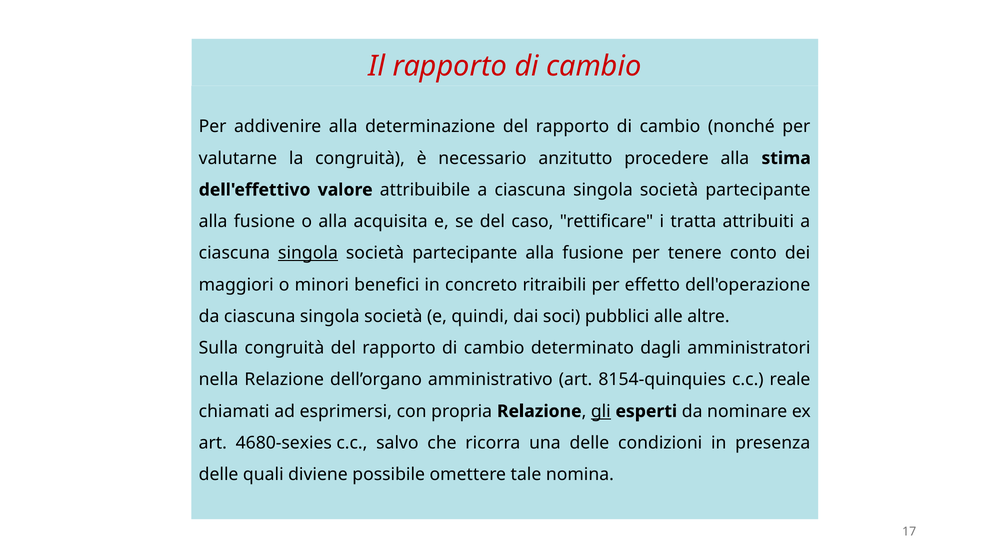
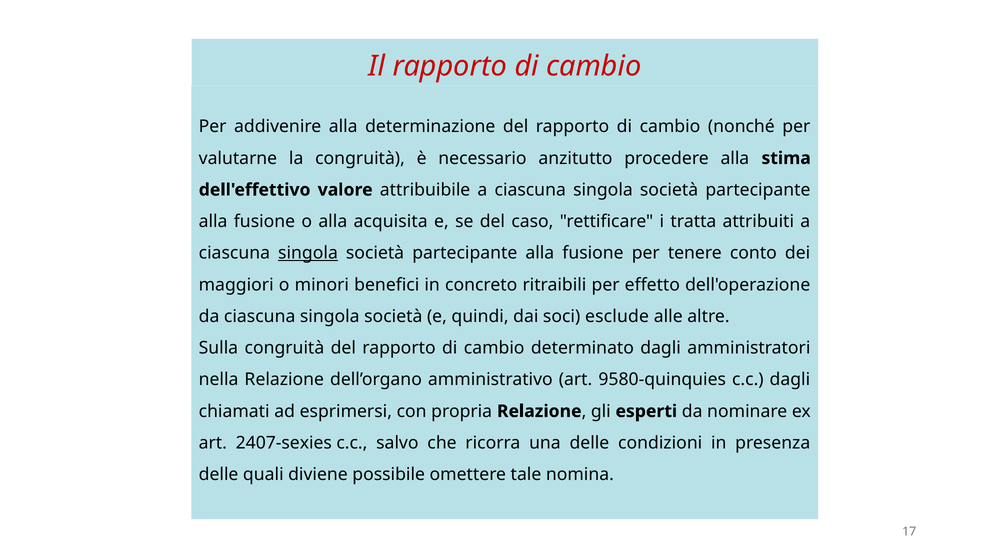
pubblici: pubblici -> esclude
8154-quinquies: 8154-quinquies -> 9580-quinquies
c.c reale: reale -> dagli
gli underline: present -> none
4680-sexies: 4680-sexies -> 2407-sexies
